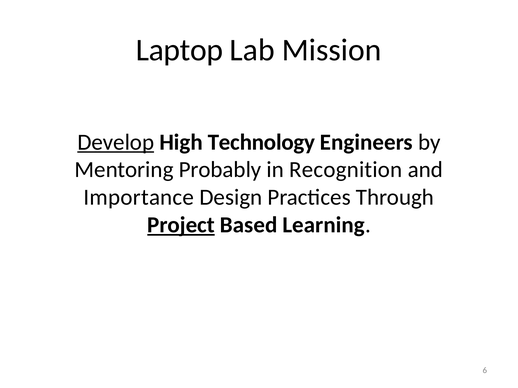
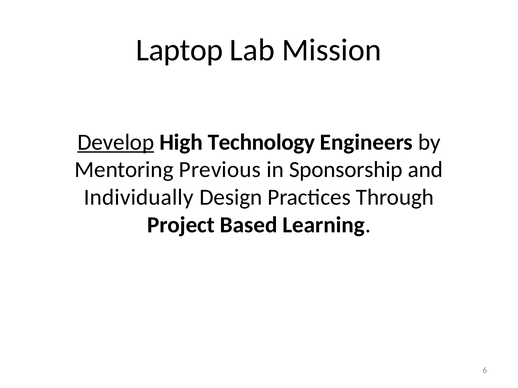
Probably: Probably -> Previous
Recognition: Recognition -> Sponsorship
Importance: Importance -> Individually
Project underline: present -> none
